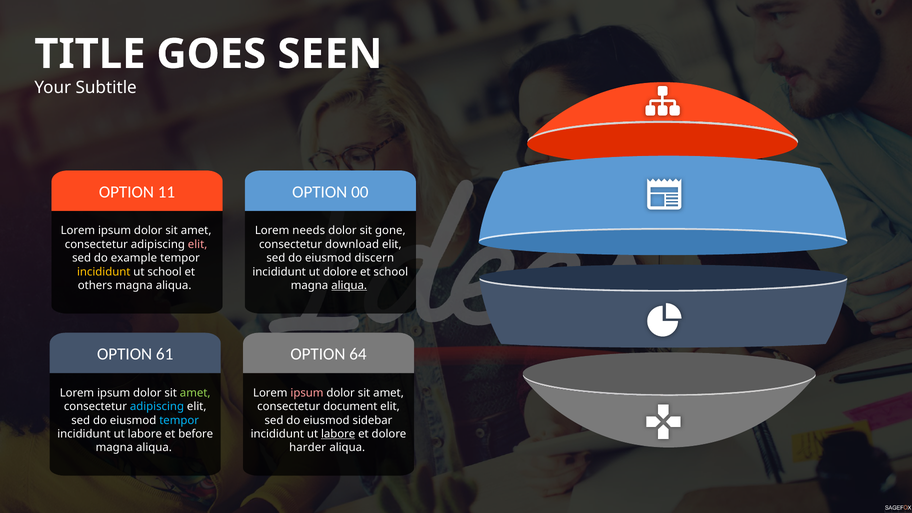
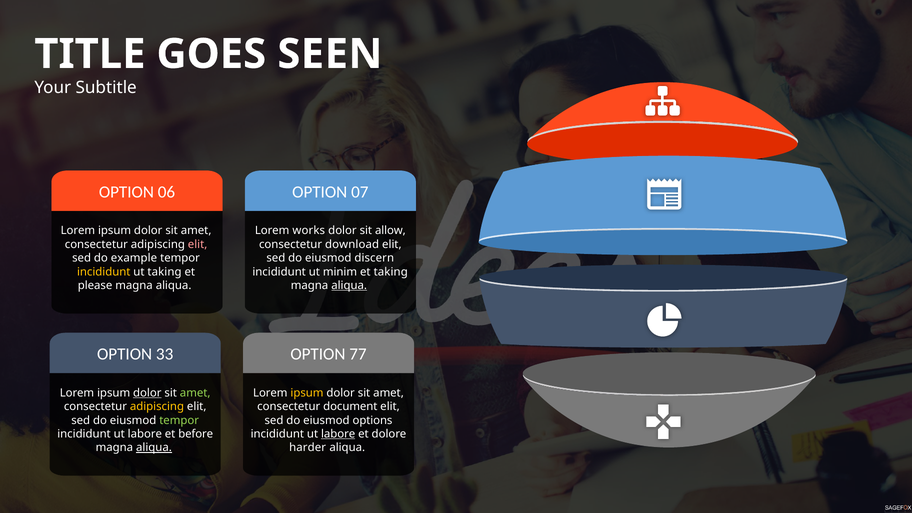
11: 11 -> 06
00: 00 -> 07
needs: needs -> works
gone: gone -> allow
ut school: school -> taking
ut dolore: dolore -> minim
et school: school -> taking
others: others -> please
61: 61 -> 33
64: 64 -> 77
dolor at (147, 393) underline: none -> present
ipsum at (307, 393) colour: pink -> yellow
adipiscing at (157, 407) colour: light blue -> yellow
tempor at (179, 420) colour: light blue -> light green
sidebar: sidebar -> options
aliqua at (154, 448) underline: none -> present
